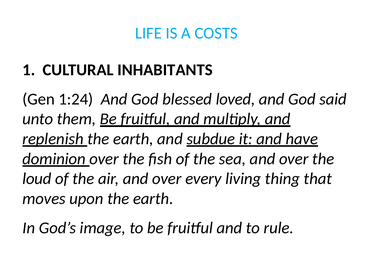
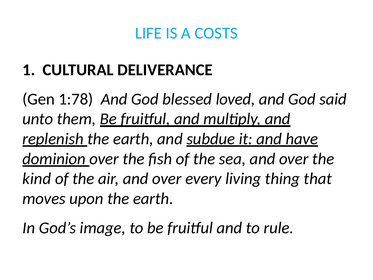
INHABITANTS: INHABITANTS -> DELIVERANCE
1:24: 1:24 -> 1:78
loud: loud -> kind
